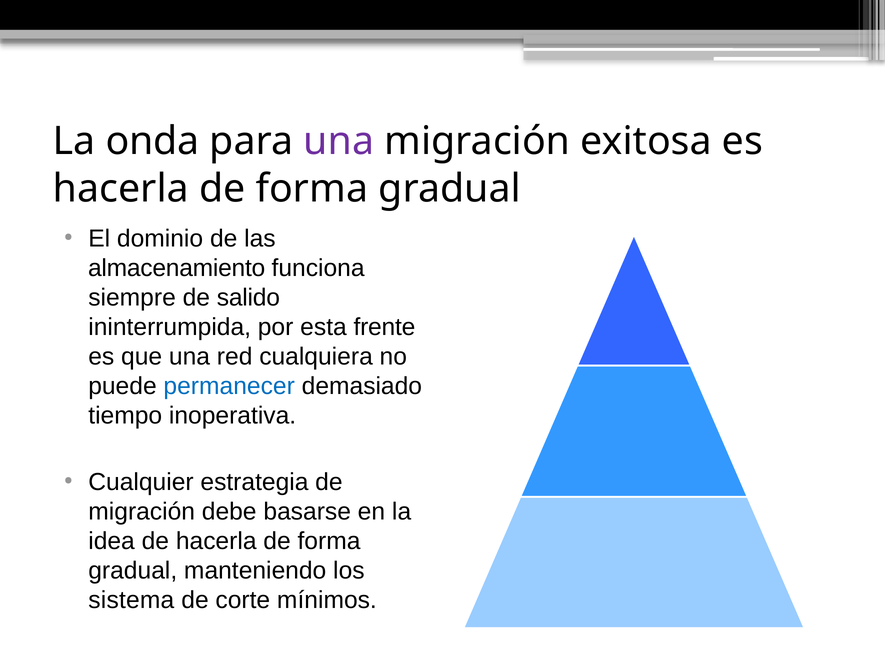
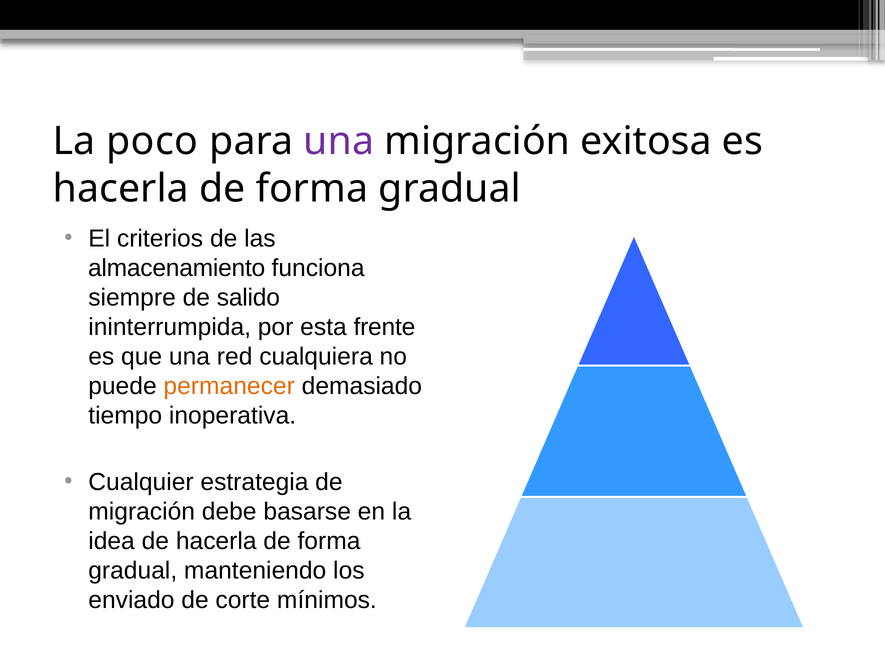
onda: onda -> poco
dominio: dominio -> criterios
permanecer colour: blue -> orange
sistema: sistema -> enviado
